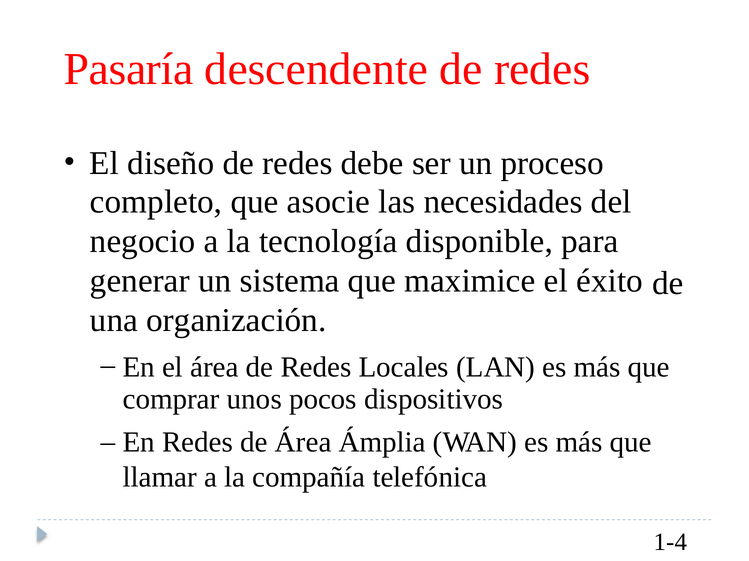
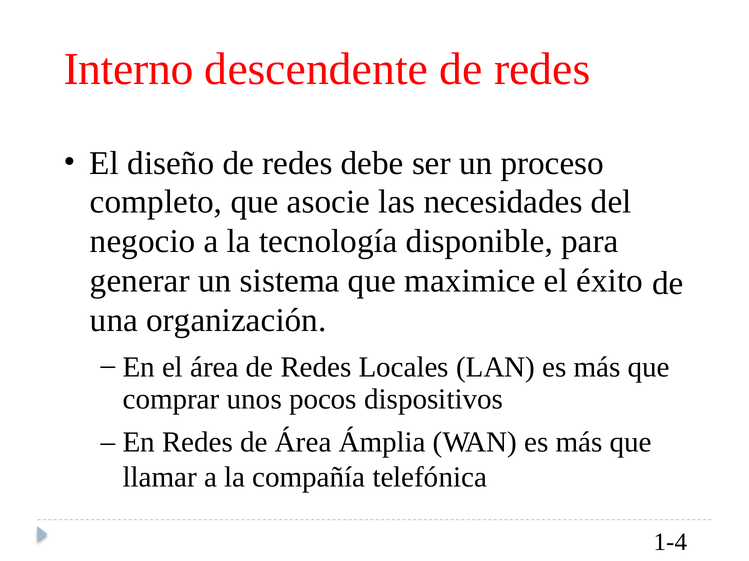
Pasaría: Pasaría -> Interno
